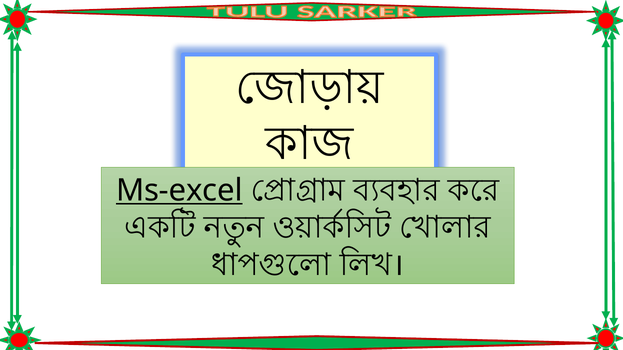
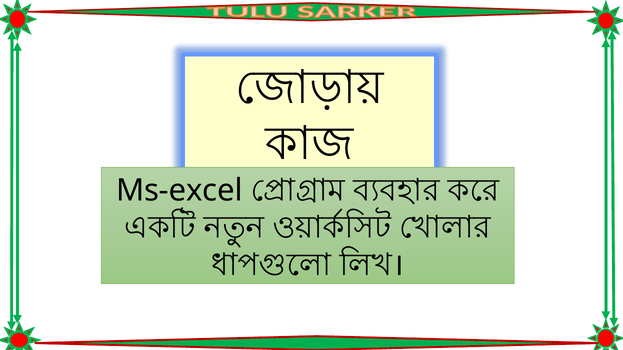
Ms-excel underline: present -> none
